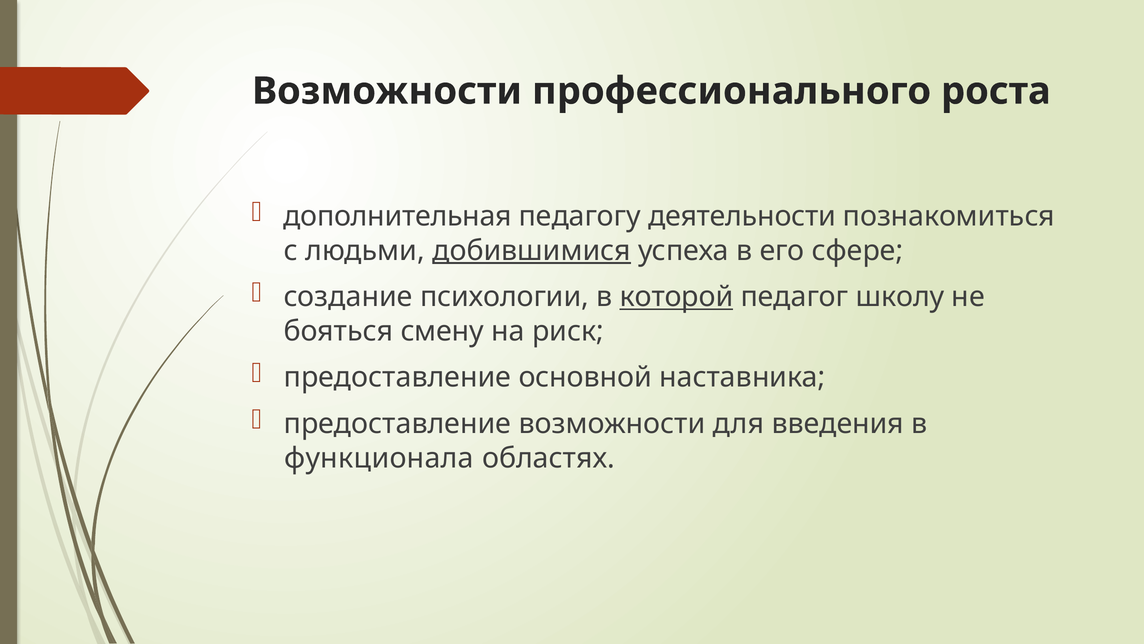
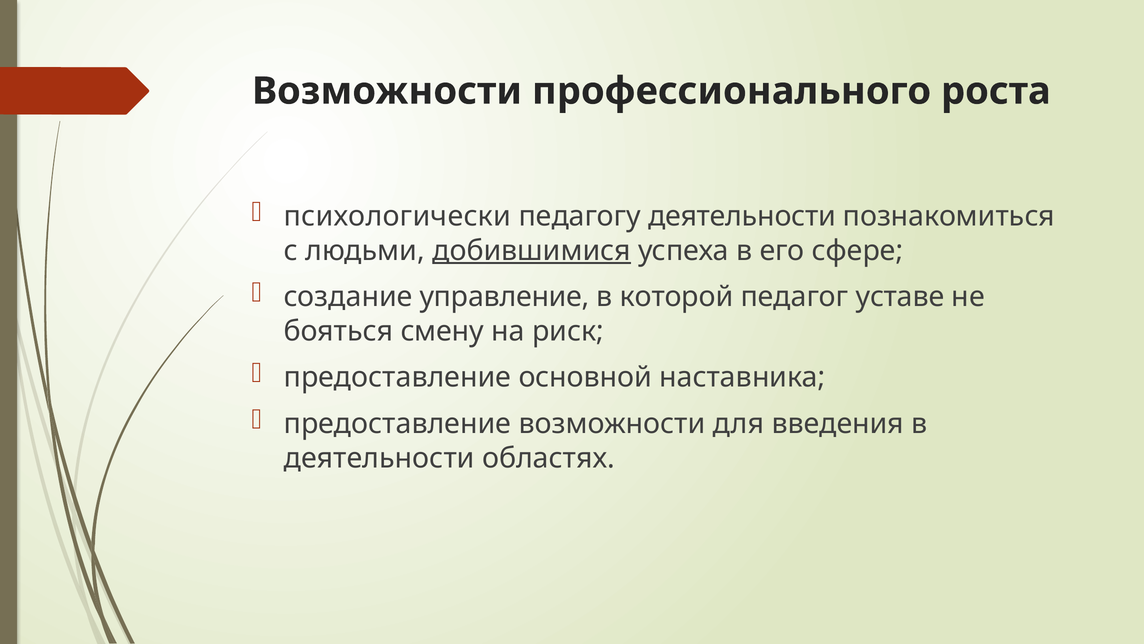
дополнительная: дополнительная -> психологически
психологии: психологии -> управление
которой underline: present -> none
школу: школу -> уставе
функционала at (379, 458): функционала -> деятельности
